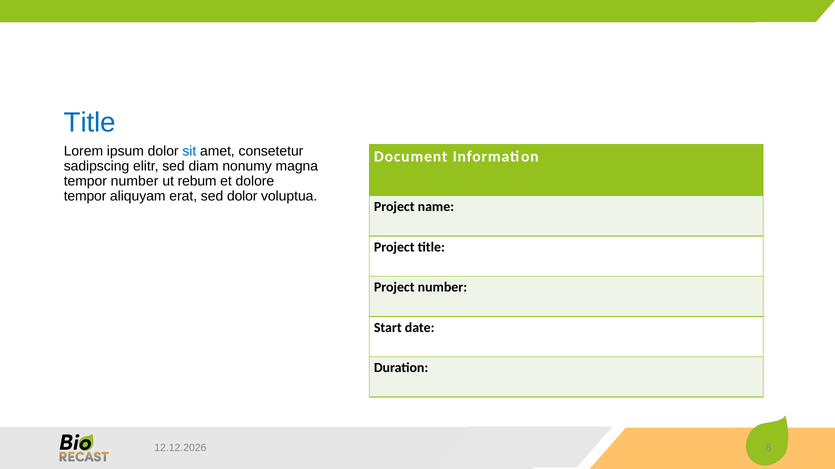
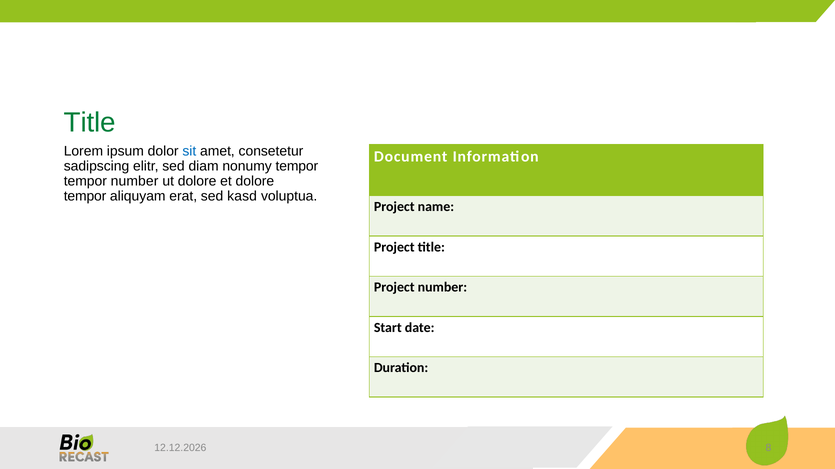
Title at (90, 123) colour: blue -> green
nonumy magna: magna -> tempor
ut rebum: rebum -> dolore
sed dolor: dolor -> kasd
